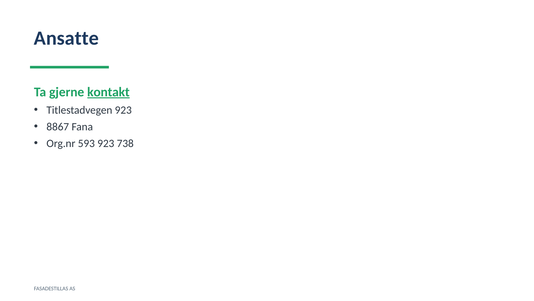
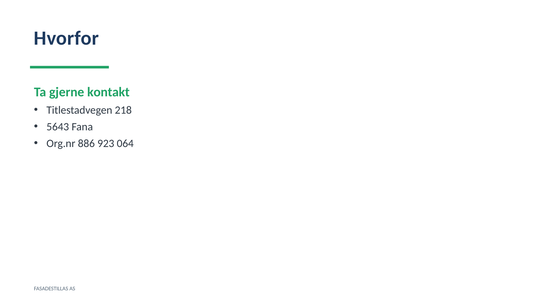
Ansatte: Ansatte -> Hvorfor
kontakt underline: present -> none
Titlestadvegen 923: 923 -> 218
8867: 8867 -> 5643
593: 593 -> 886
738: 738 -> 064
